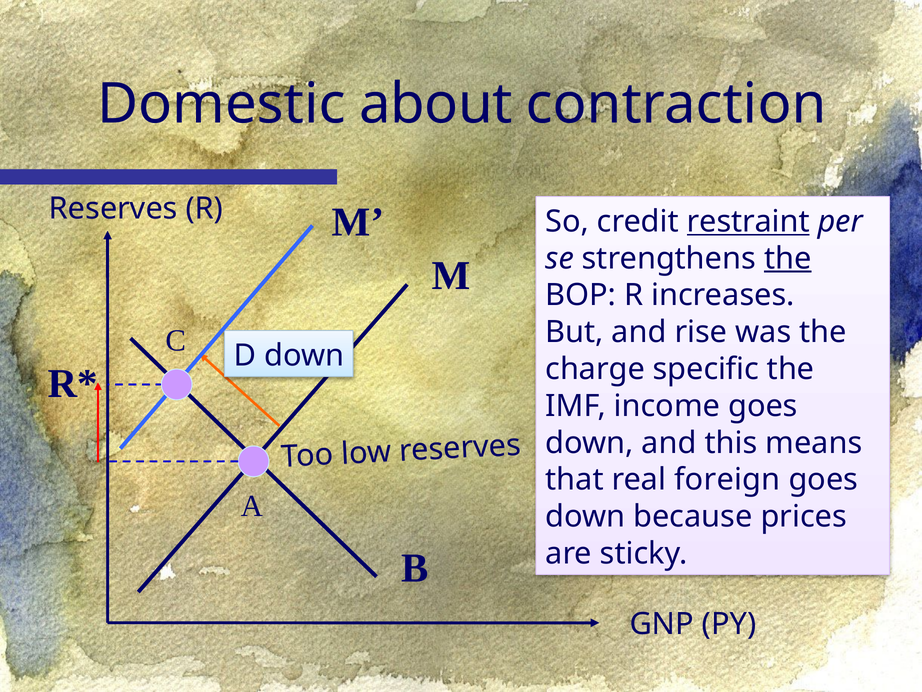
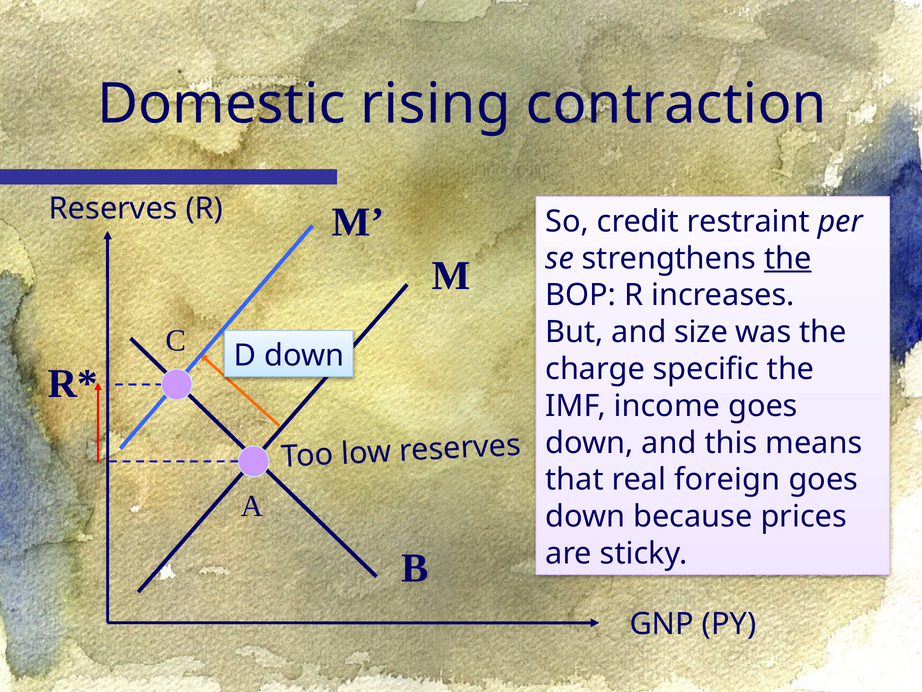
about: about -> rising
restraint underline: present -> none
rise: rise -> size
